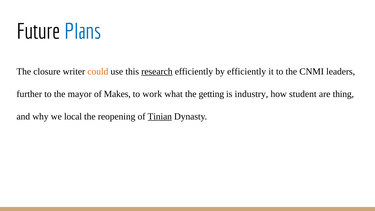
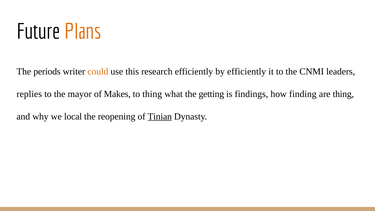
Plans colour: blue -> orange
closure: closure -> periods
research underline: present -> none
further: further -> replies
to work: work -> thing
industry: industry -> findings
student: student -> finding
